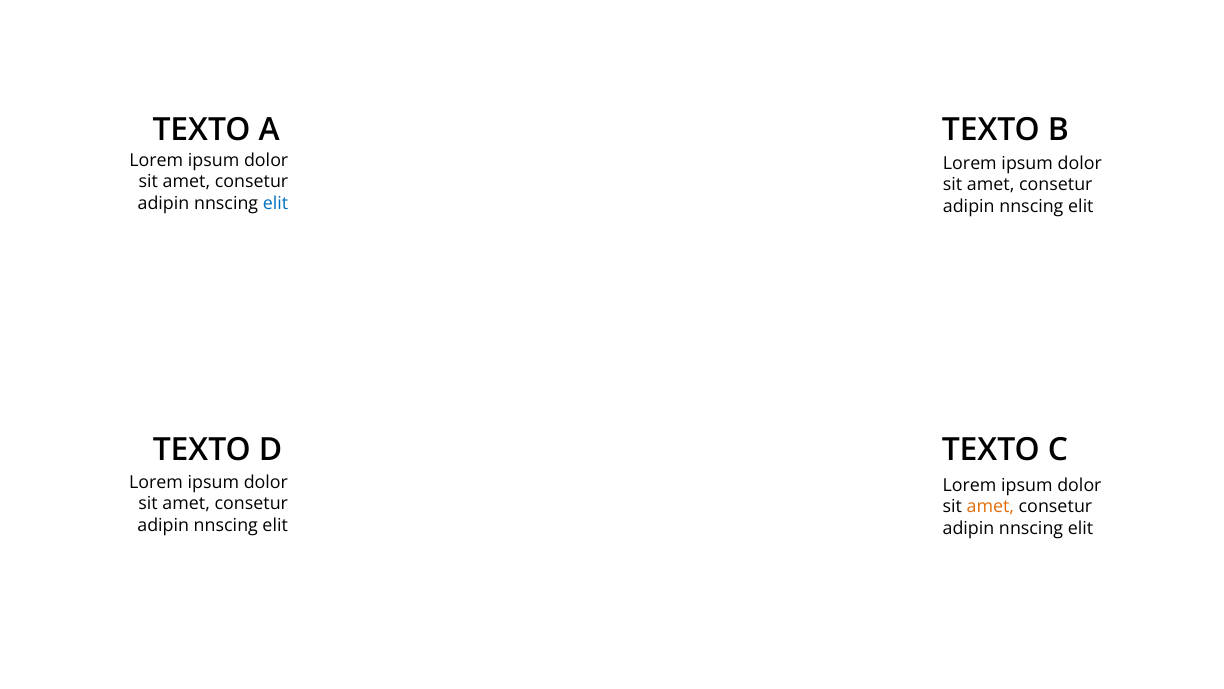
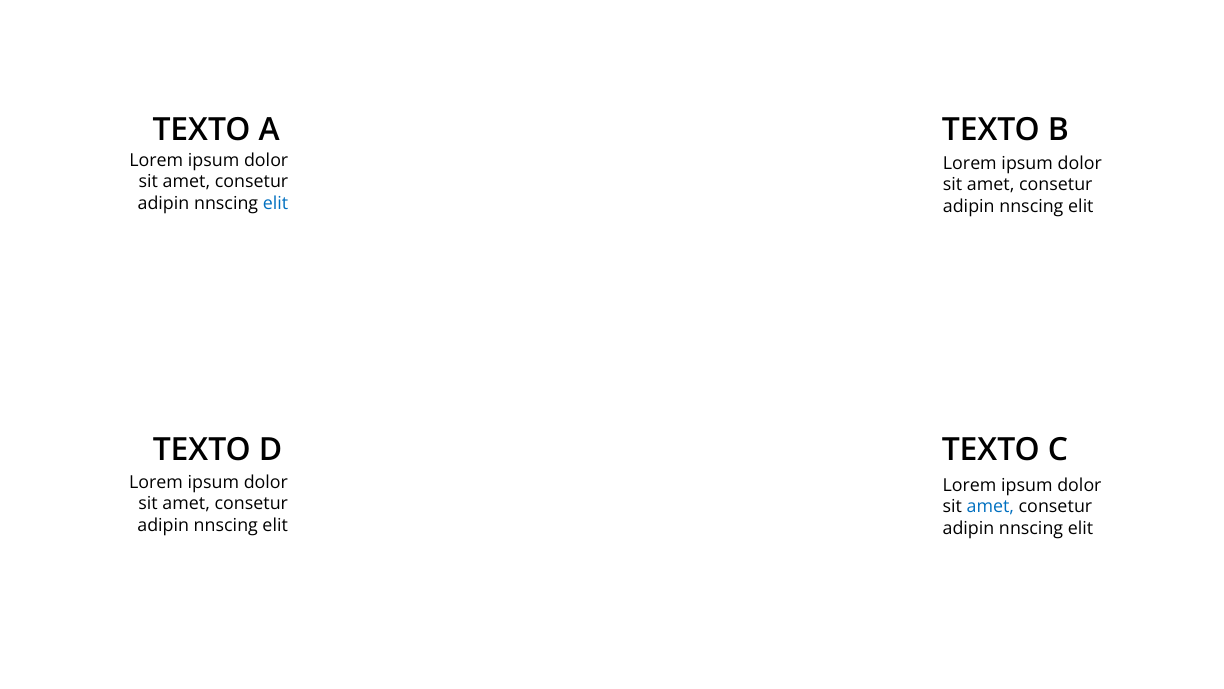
amet at (990, 506) colour: orange -> blue
